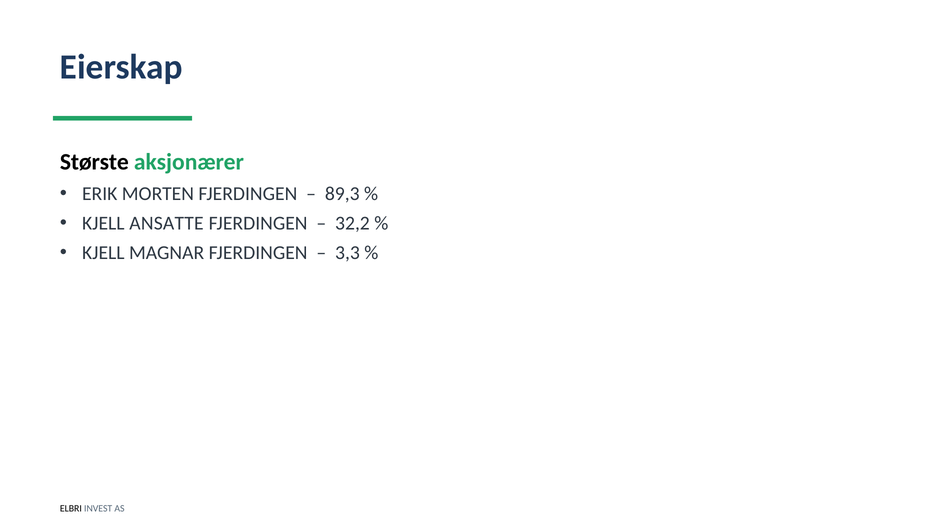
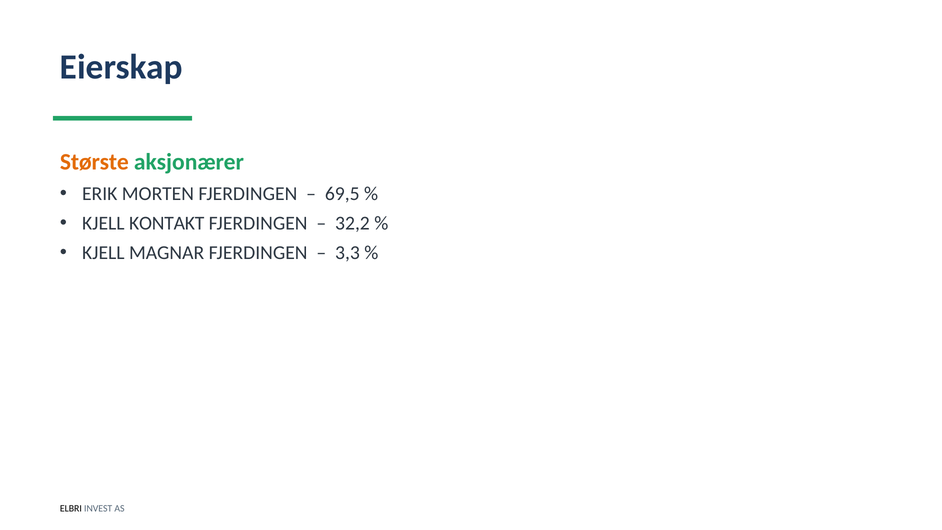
Største colour: black -> orange
89,3: 89,3 -> 69,5
ANSATTE: ANSATTE -> KONTAKT
